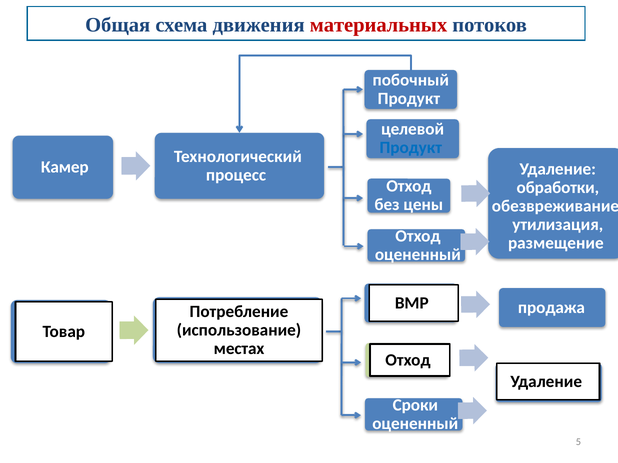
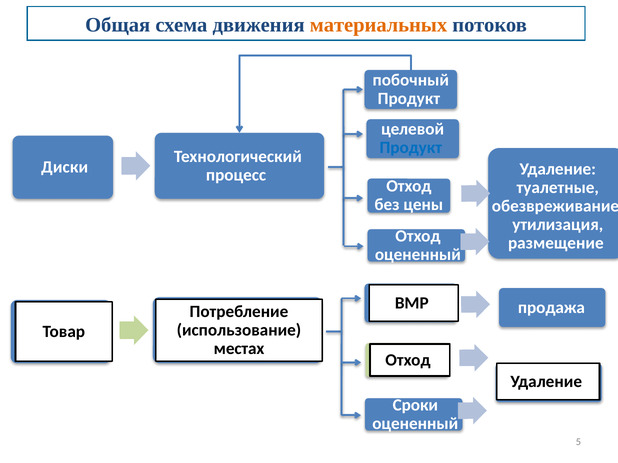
материальных colour: red -> orange
Камер: Камер -> Диски
обработки: обработки -> туалетные
